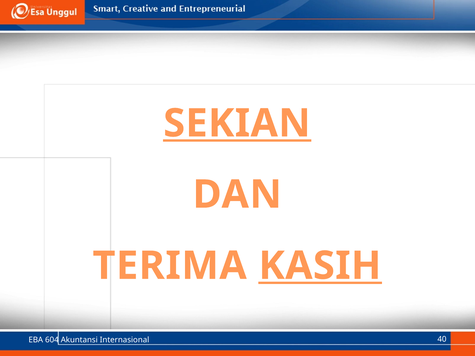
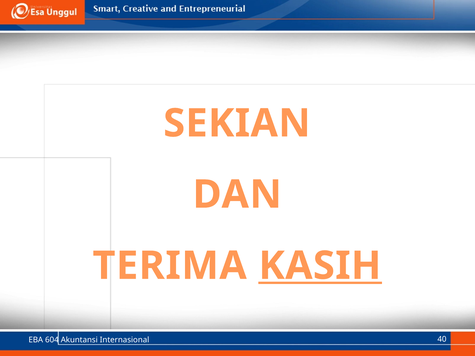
SEKIAN underline: present -> none
